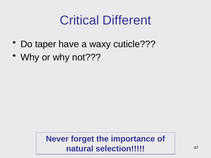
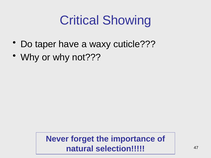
Different: Different -> Showing
